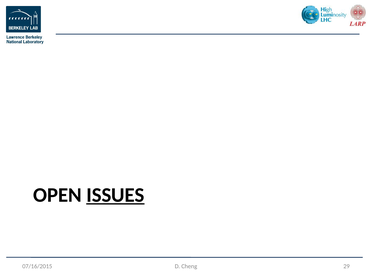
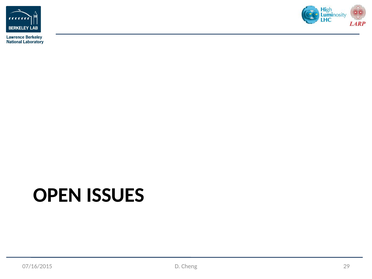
ISSUES underline: present -> none
